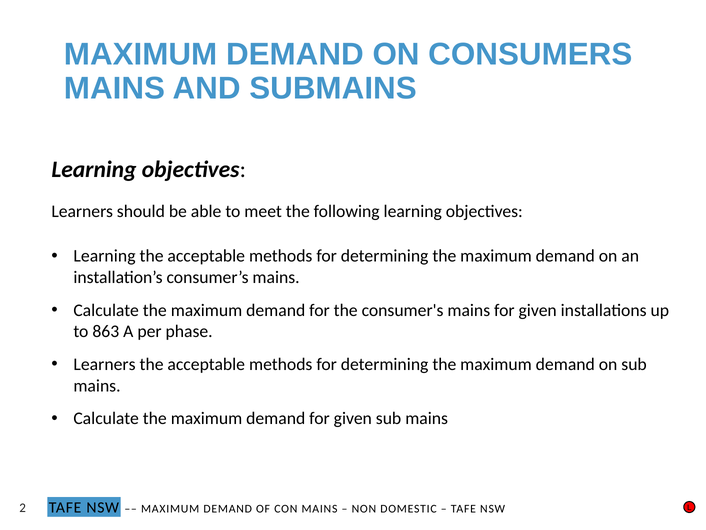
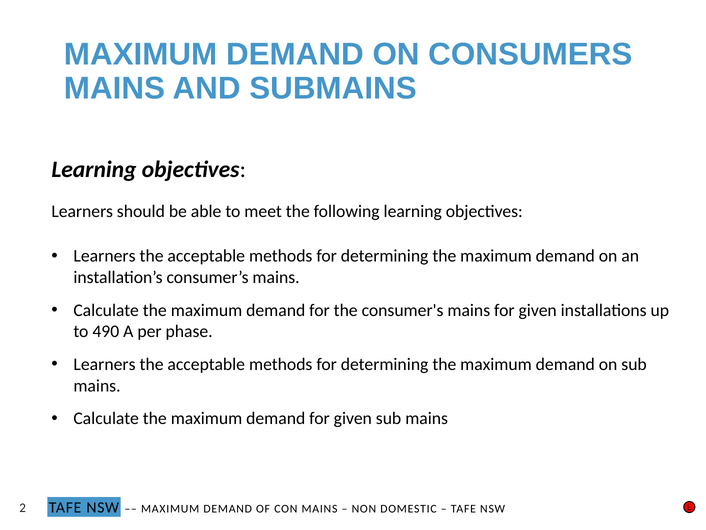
Learning at (105, 256): Learning -> Learners
863: 863 -> 490
